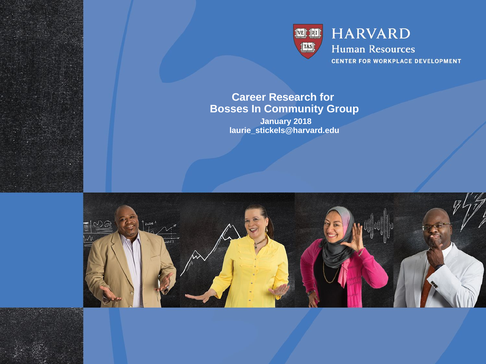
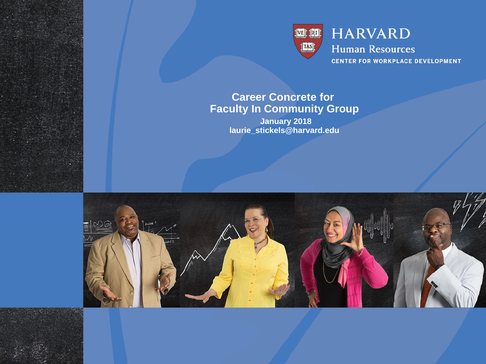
Research: Research -> Concrete
Bosses: Bosses -> Faculty
